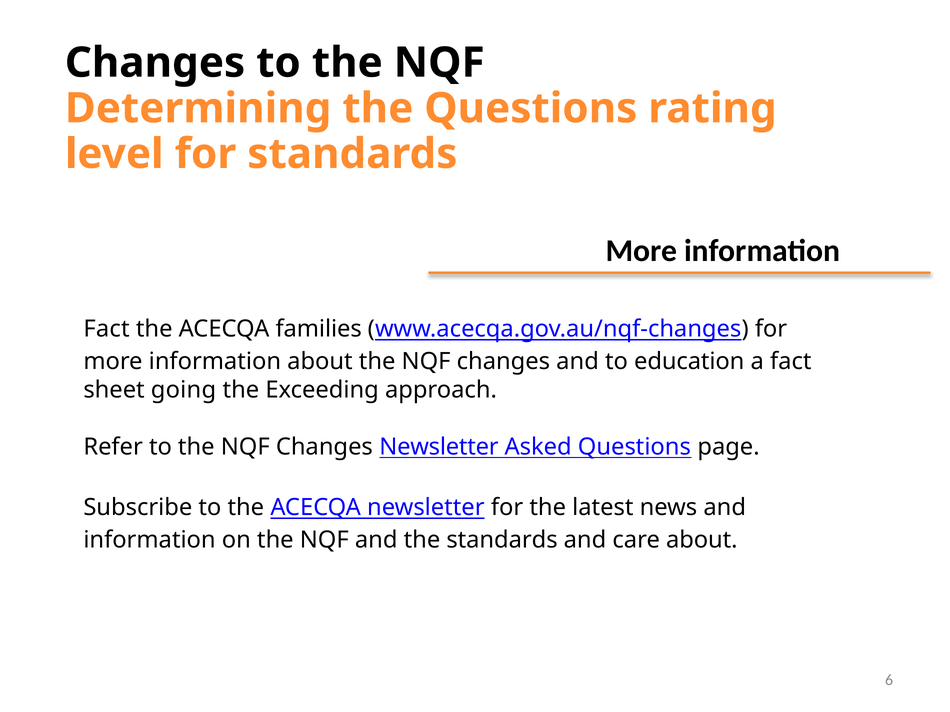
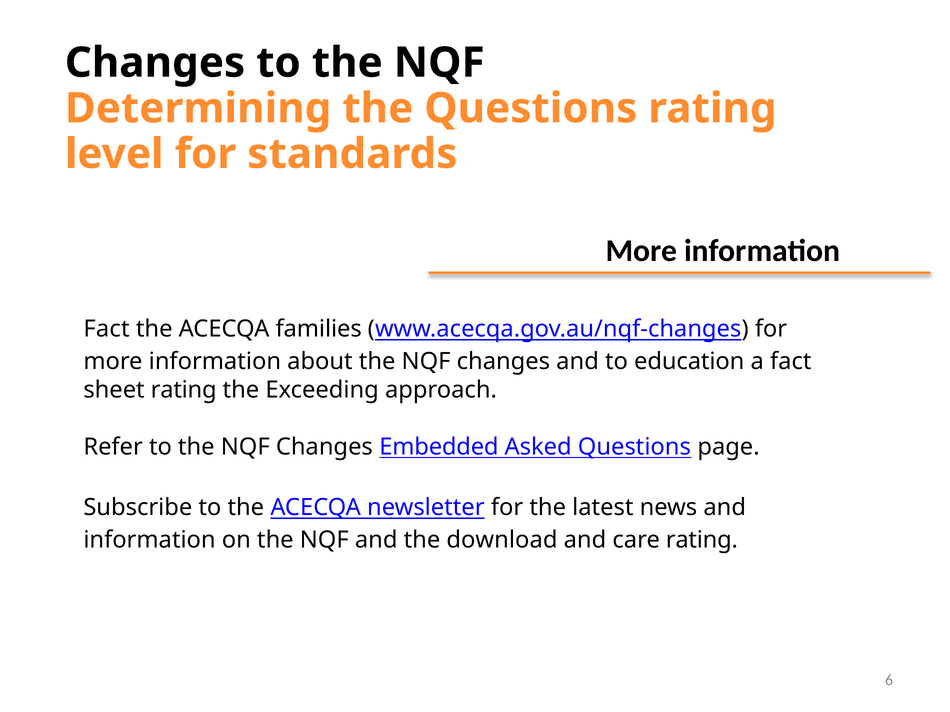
sheet going: going -> rating
Changes Newsletter: Newsletter -> Embedded
the standards: standards -> download
care about: about -> rating
